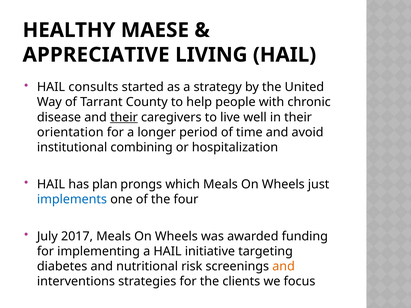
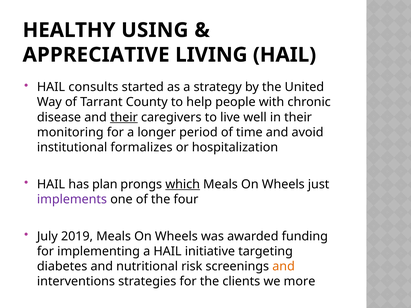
MAESE: MAESE -> USING
orientation: orientation -> monitoring
combining: combining -> formalizes
which underline: none -> present
implements colour: blue -> purple
2017: 2017 -> 2019
focus: focus -> more
